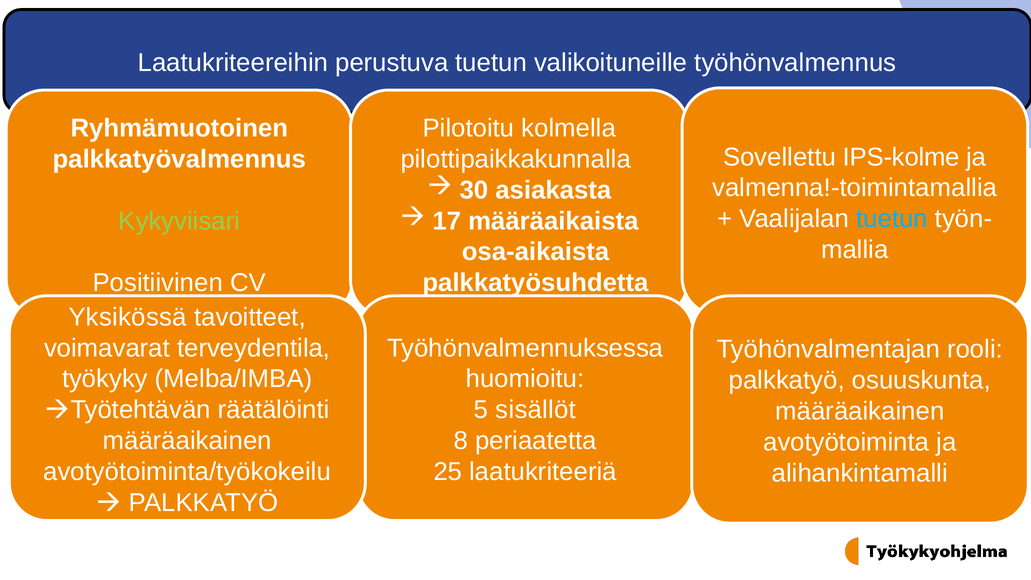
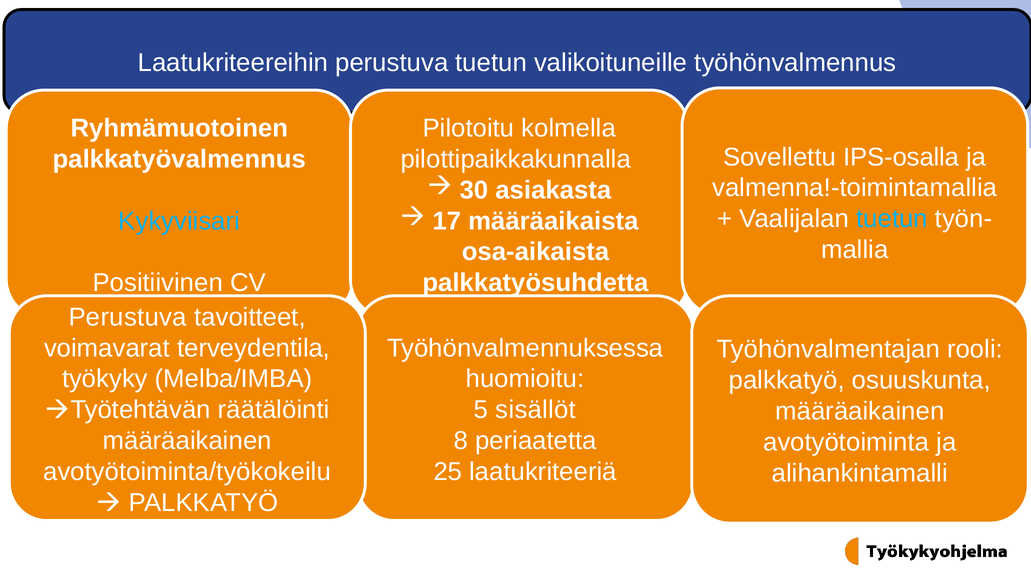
IPS-kolme: IPS-kolme -> IPS-osalla
Kykyviisari colour: light green -> light blue
Yksikössä at (128, 317): Yksikössä -> Perustuva
